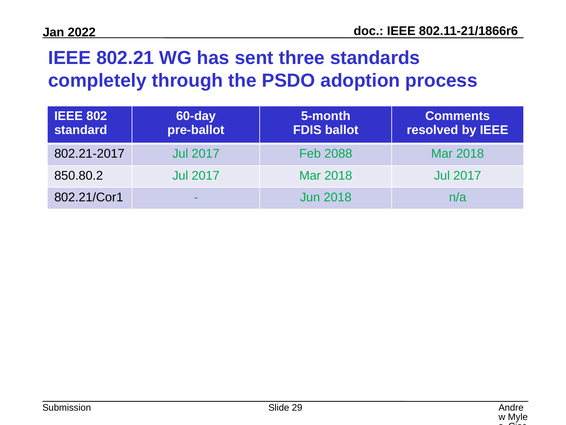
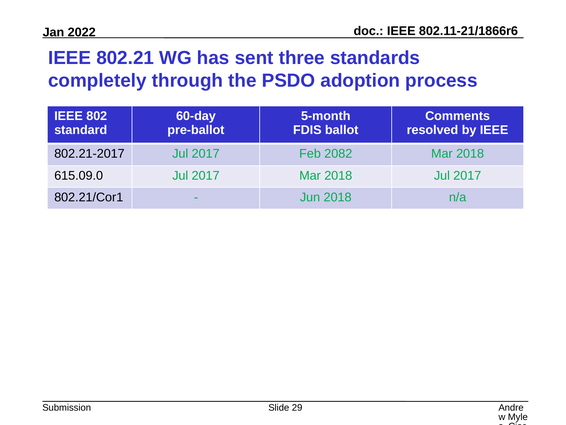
2088: 2088 -> 2082
850.80.2: 850.80.2 -> 615.09.0
